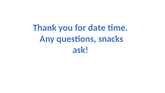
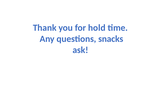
date: date -> hold
